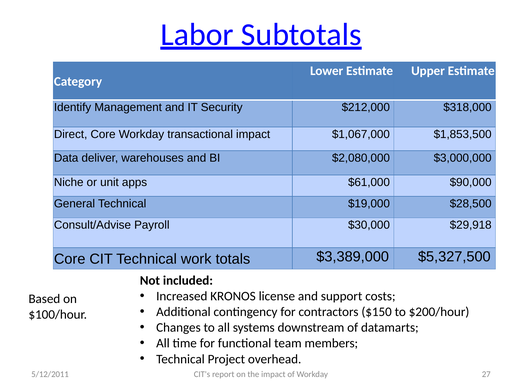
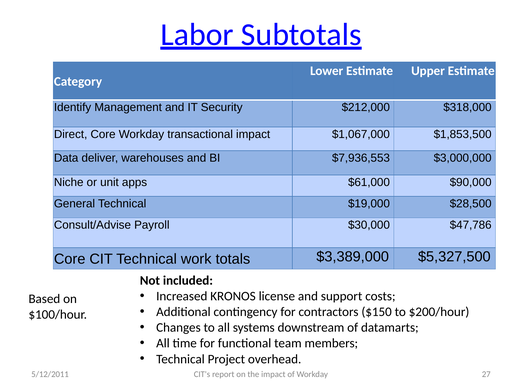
$2,080,000: $2,080,000 -> $7,936,553
$29,918: $29,918 -> $47,786
